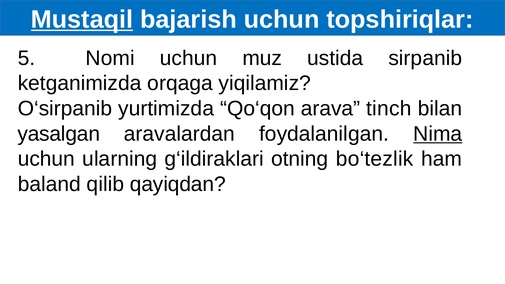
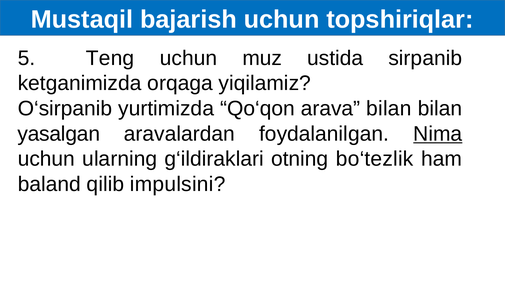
Mustaqil underline: present -> none
Nomi: Nomi -> Teng
arava tinch: tinch -> bilan
qayiqdan: qayiqdan -> impulsini
